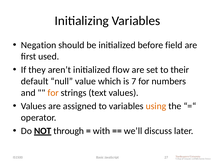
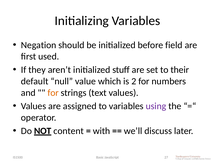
flow: flow -> stuff
7: 7 -> 2
using colour: orange -> purple
through: through -> content
